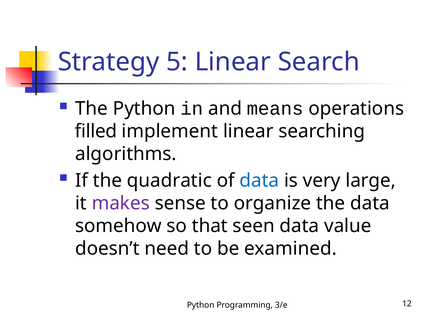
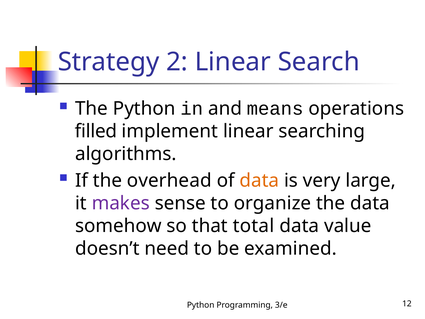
5: 5 -> 2
quadratic: quadratic -> overhead
data at (259, 180) colour: blue -> orange
seen: seen -> total
